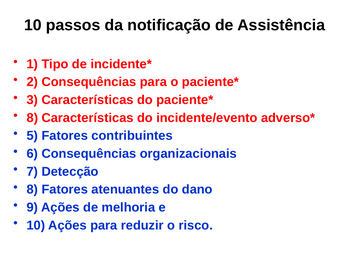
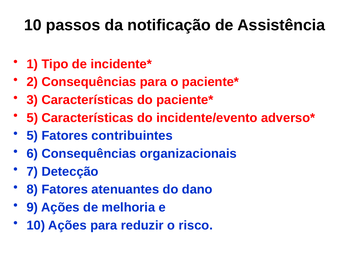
8 at (32, 118): 8 -> 5
